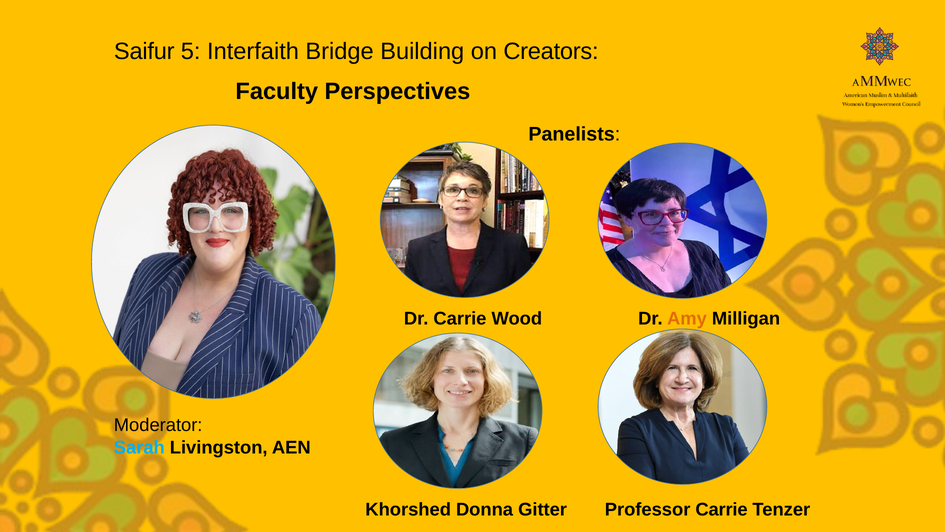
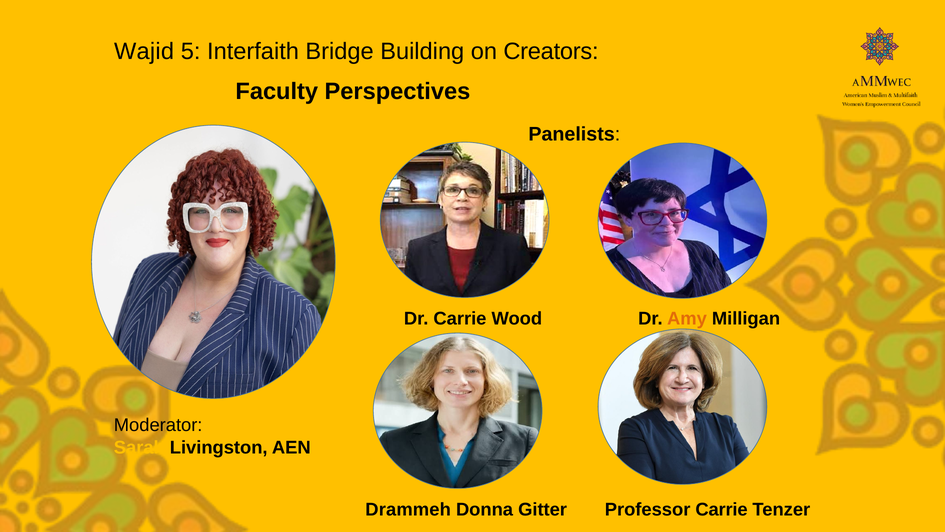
Saifur: Saifur -> Wajid
Sarah colour: light blue -> yellow
Khorshed: Khorshed -> Drammeh
